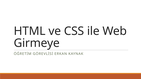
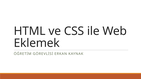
Girmeye: Girmeye -> Eklemek
